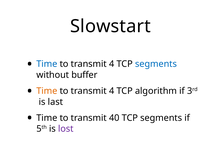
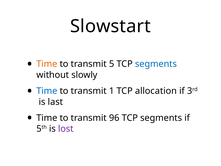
Time at (47, 64) colour: blue -> orange
4 at (112, 64): 4 -> 5
buffer: buffer -> slowly
Time at (47, 91) colour: orange -> blue
4 at (112, 91): 4 -> 1
algorithm: algorithm -> allocation
40: 40 -> 96
